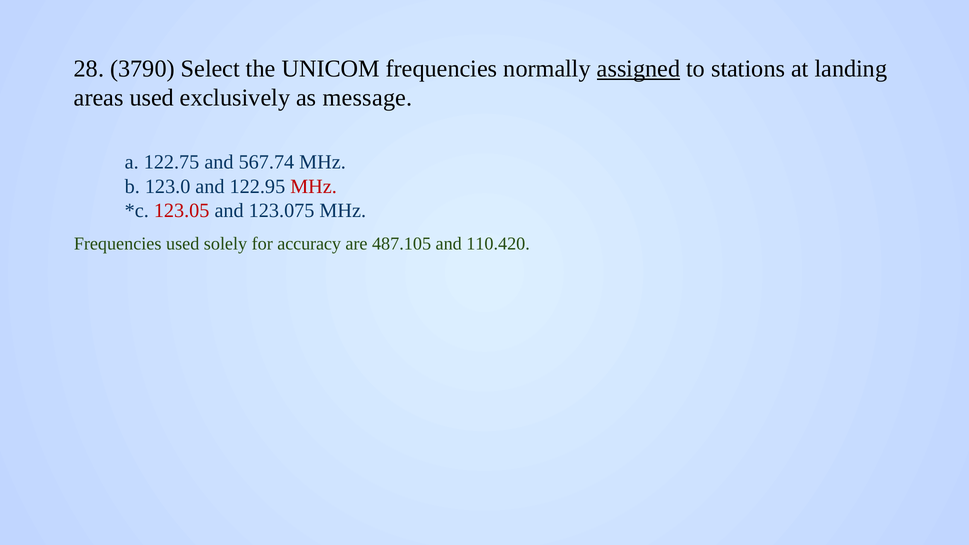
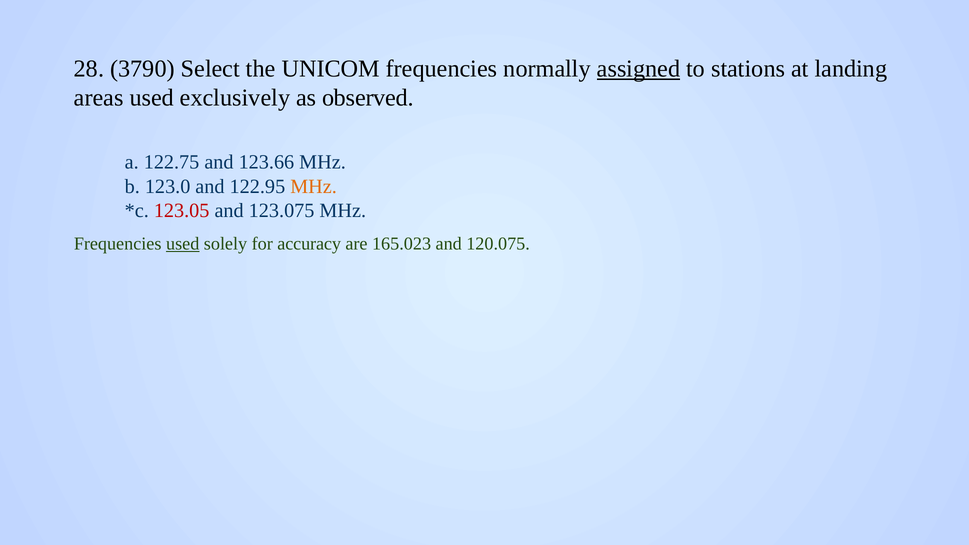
message: message -> observed
567.74: 567.74 -> 123.66
MHz at (314, 187) colour: red -> orange
used at (183, 244) underline: none -> present
487.105: 487.105 -> 165.023
110.420: 110.420 -> 120.075
